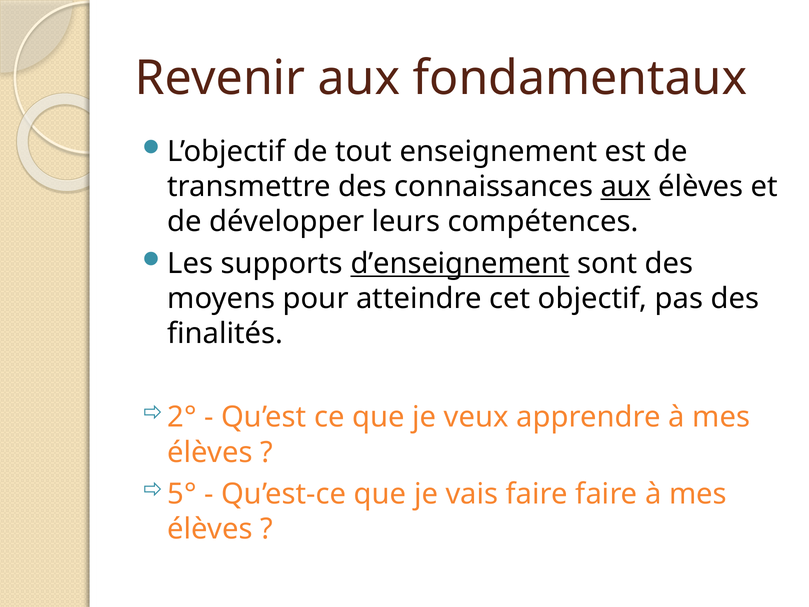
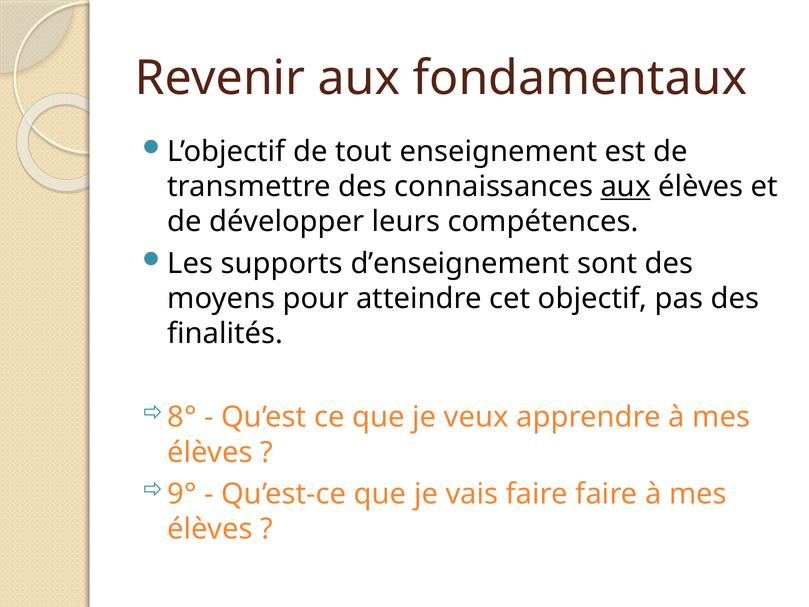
d’enseignement underline: present -> none
2°: 2° -> 8°
5°: 5° -> 9°
